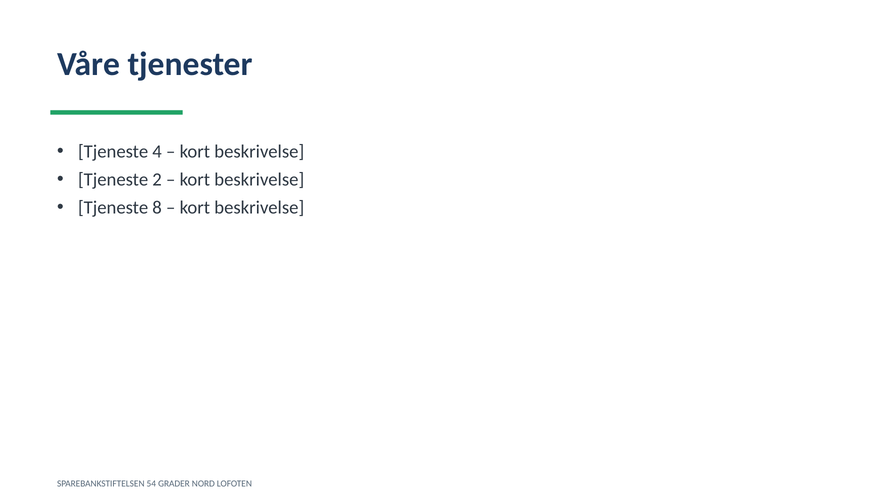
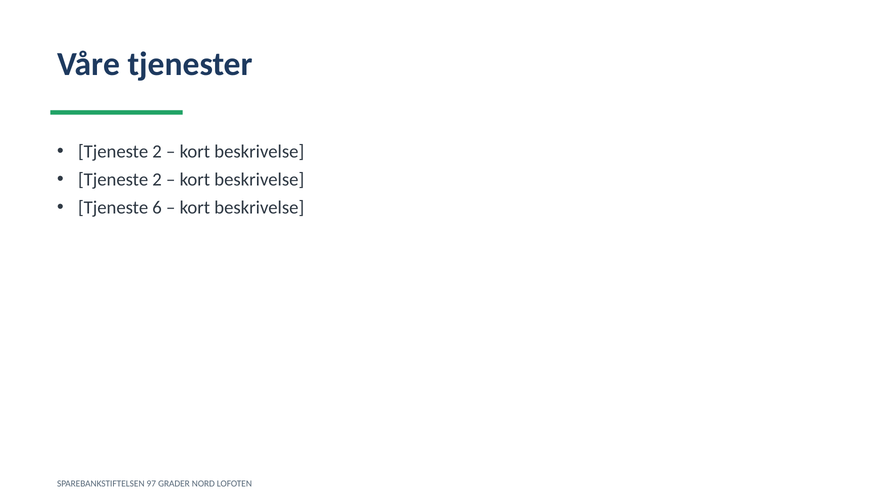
4 at (157, 152): 4 -> 2
8: 8 -> 6
54: 54 -> 97
